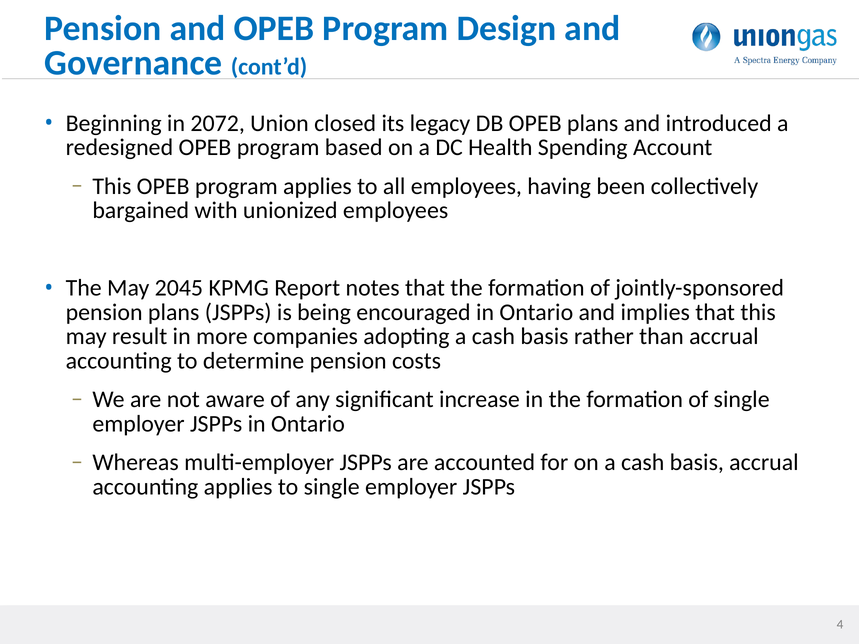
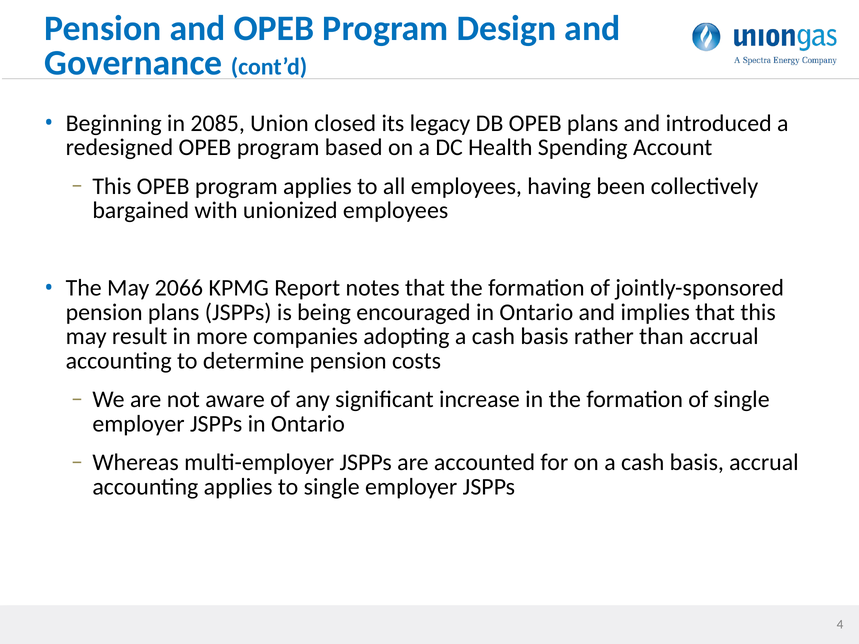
2072: 2072 -> 2085
2045: 2045 -> 2066
